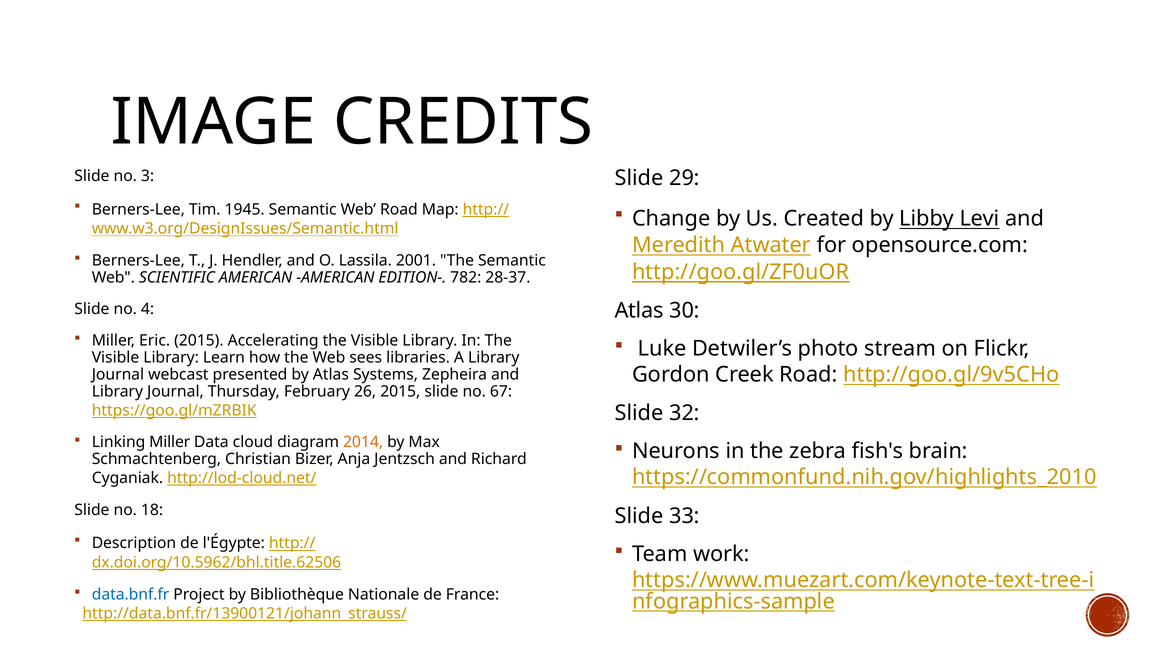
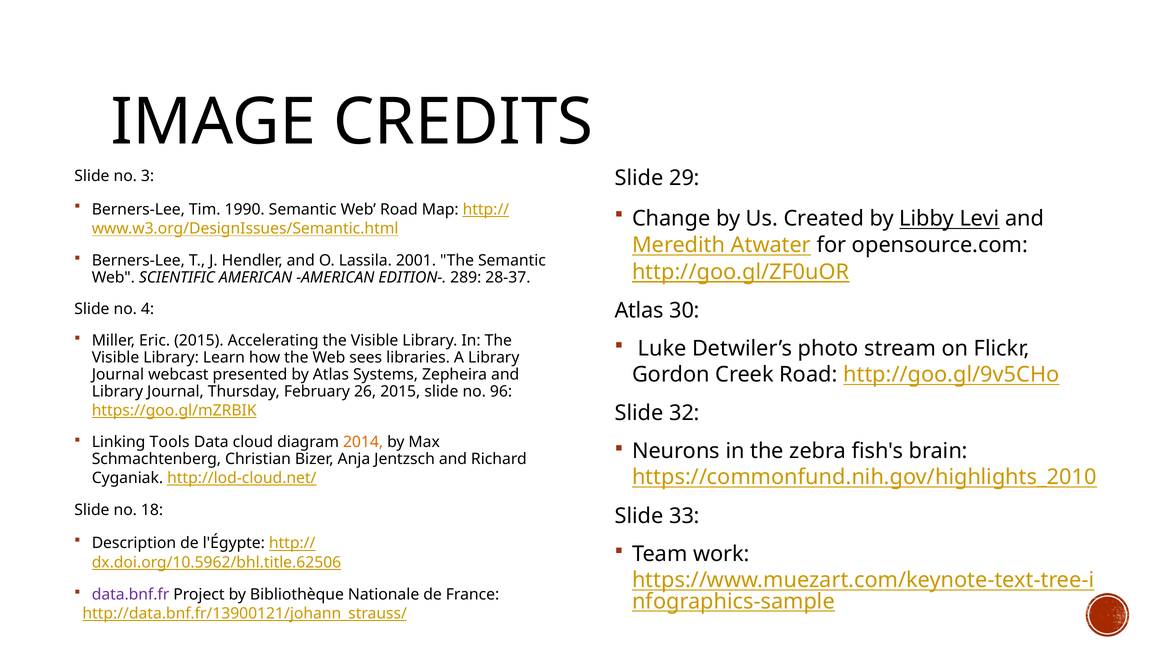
1945: 1945 -> 1990
782: 782 -> 289
67: 67 -> 96
Linking Miller: Miller -> Tools
data.bnf.fr colour: blue -> purple
